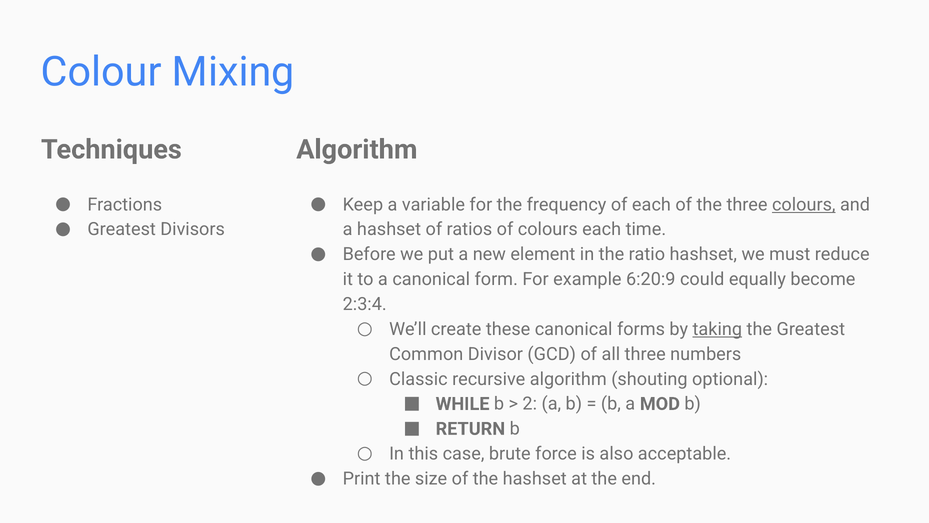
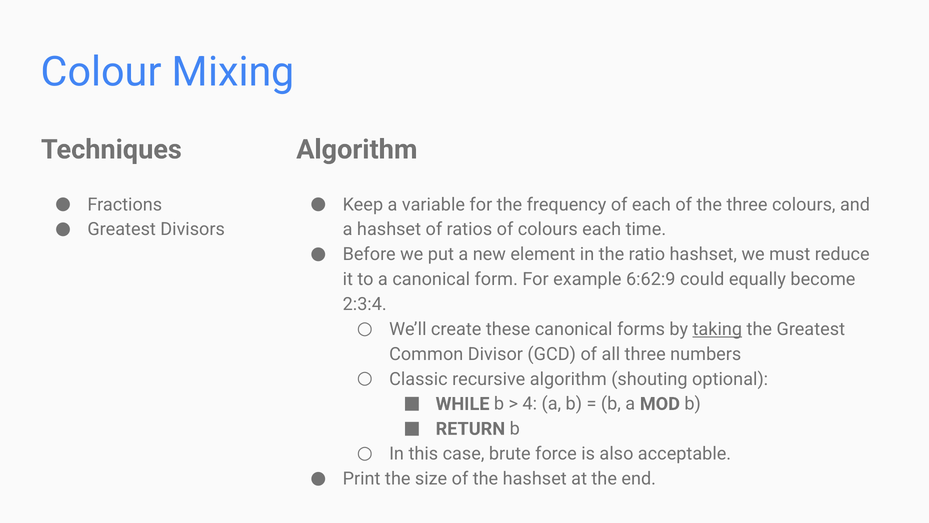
colours at (804, 204) underline: present -> none
6:20:9: 6:20:9 -> 6:62:9
2: 2 -> 4
